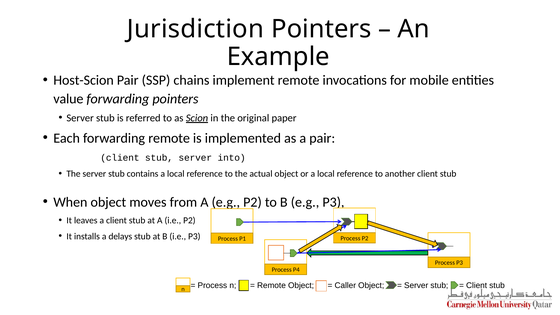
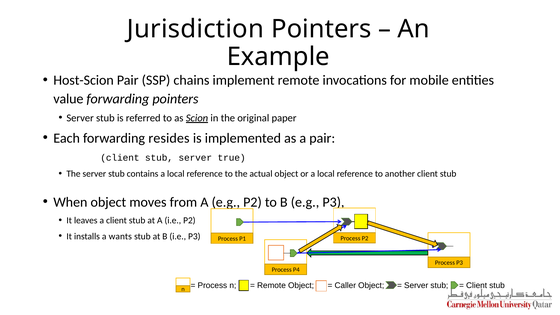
forwarding remote: remote -> resides
into: into -> true
delays: delays -> wants
